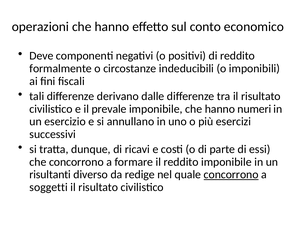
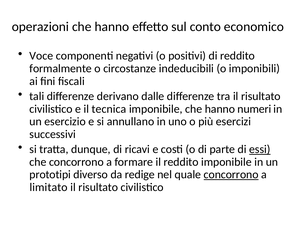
Deve: Deve -> Voce
prevale: prevale -> tecnica
essi underline: none -> present
risultanti: risultanti -> prototipi
soggetti: soggetti -> limitato
